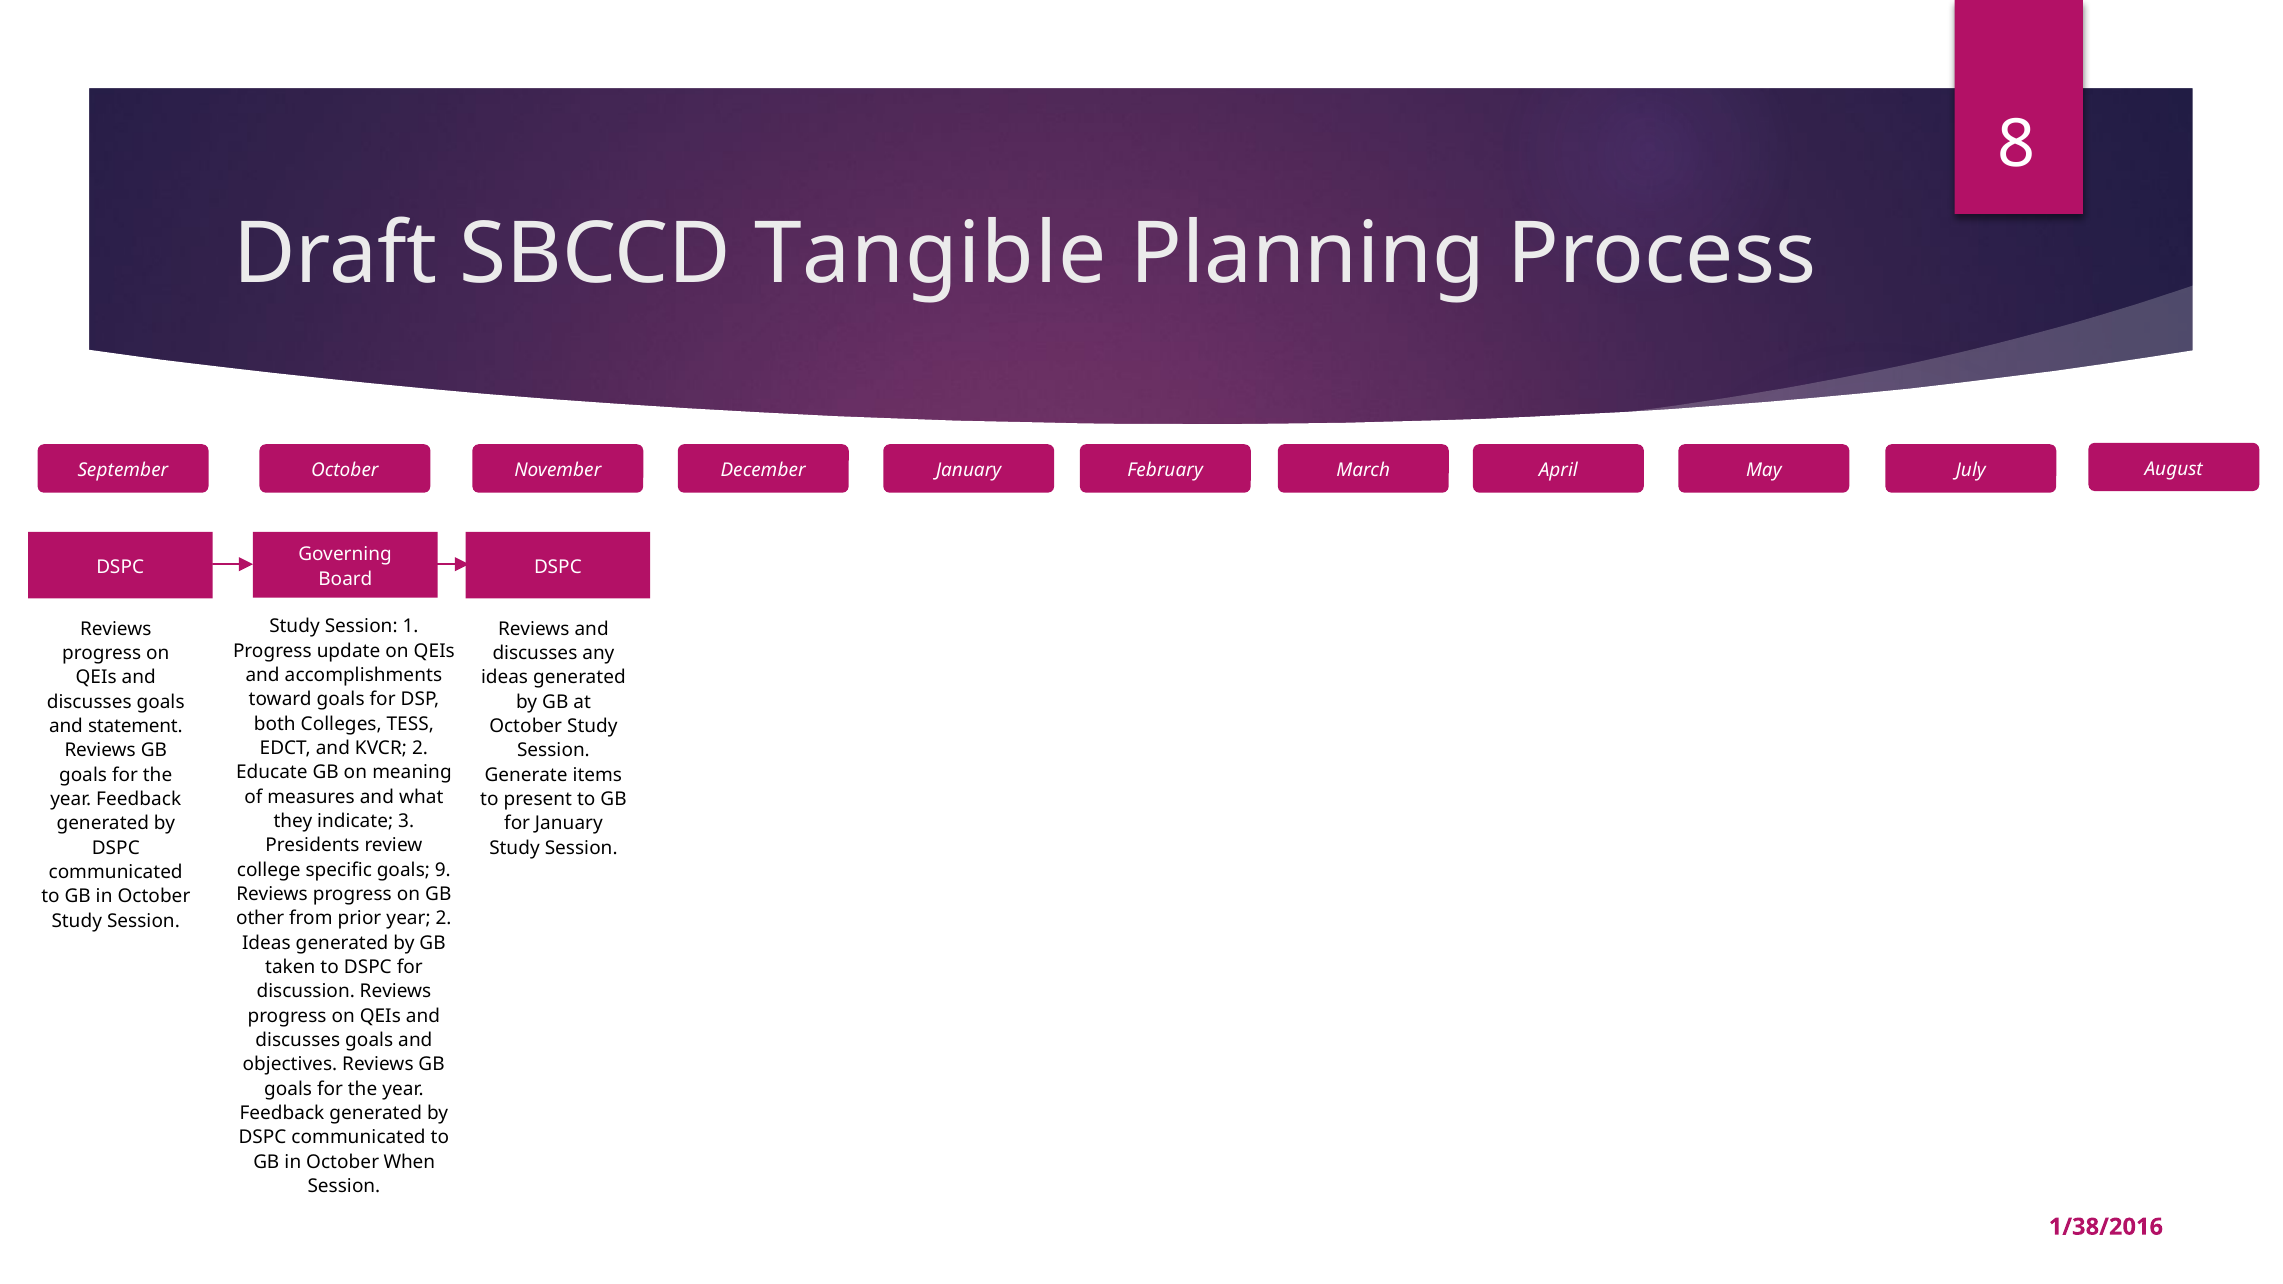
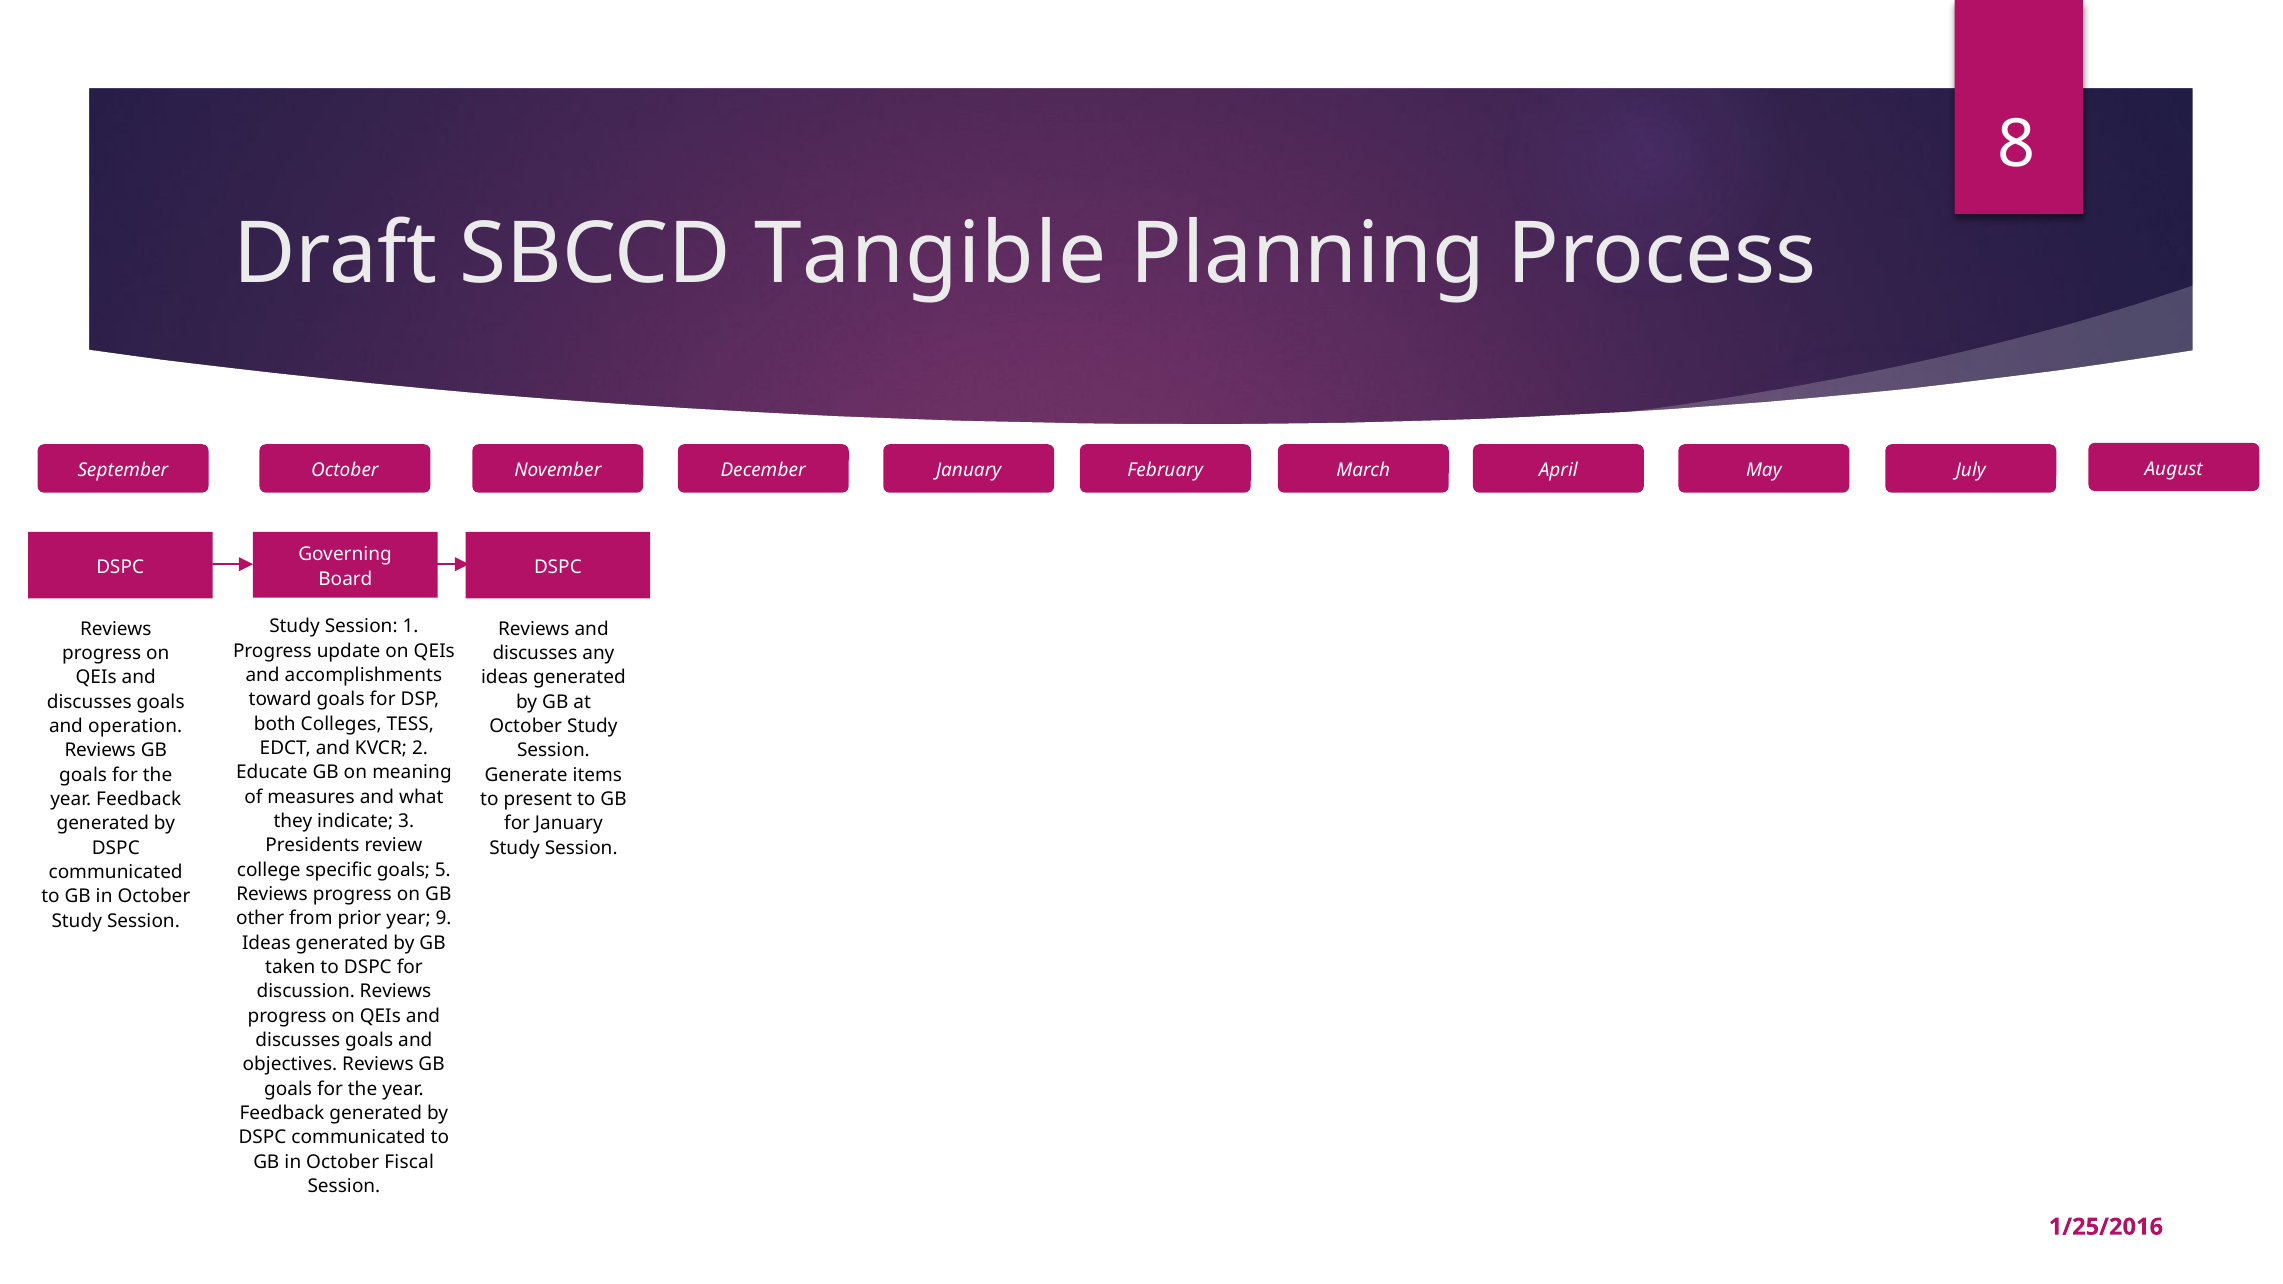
statement: statement -> operation
9: 9 -> 5
year 2: 2 -> 9
When: When -> Fiscal
1/38/2016: 1/38/2016 -> 1/25/2016
